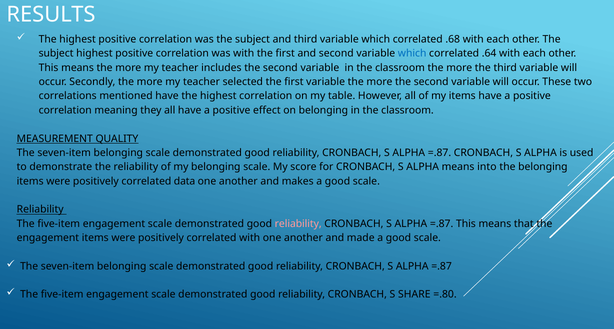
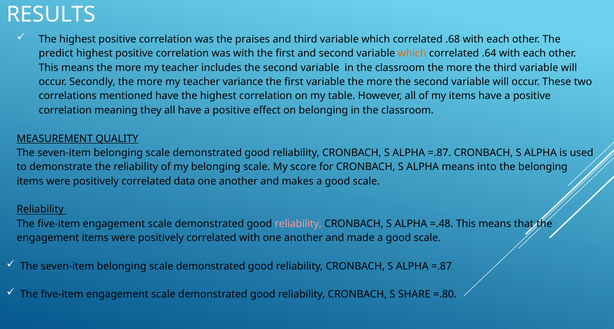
was the subject: subject -> praises
subject at (56, 54): subject -> predict
which at (412, 54) colour: blue -> orange
selected: selected -> variance
=.87 at (442, 224): =.87 -> =.48
